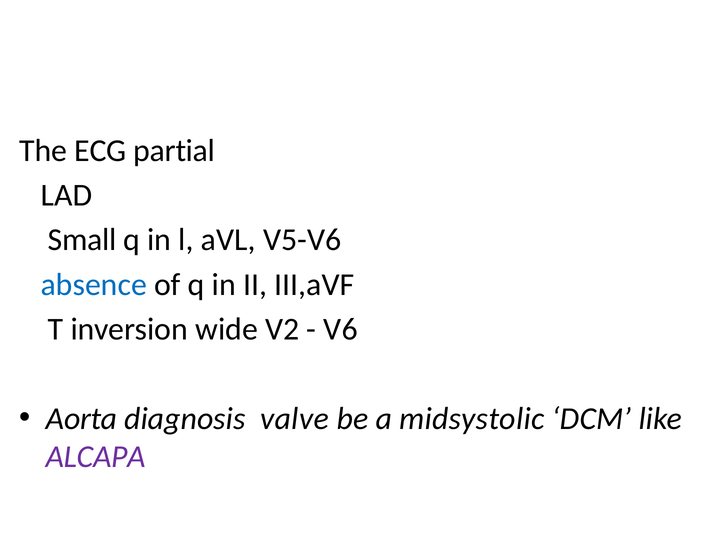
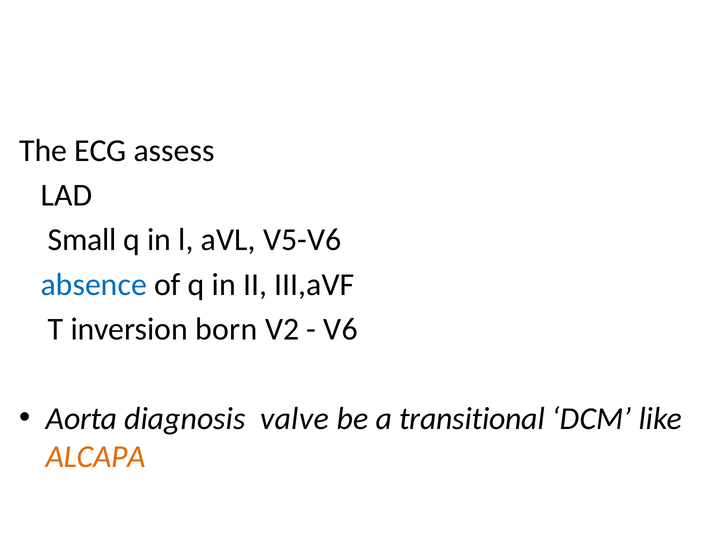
partial: partial -> assess
wide: wide -> born
midsystolic: midsystolic -> transitional
ALCAPA colour: purple -> orange
